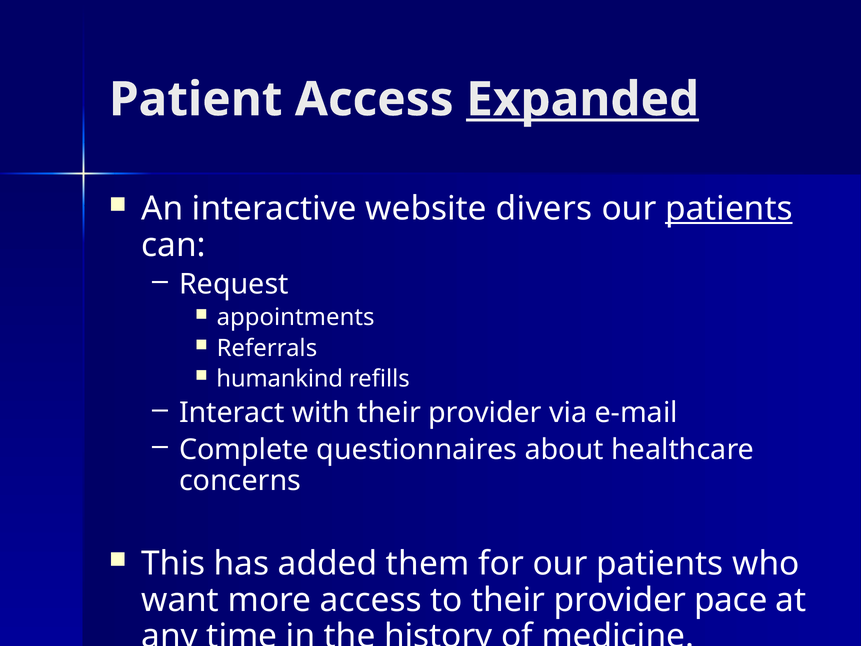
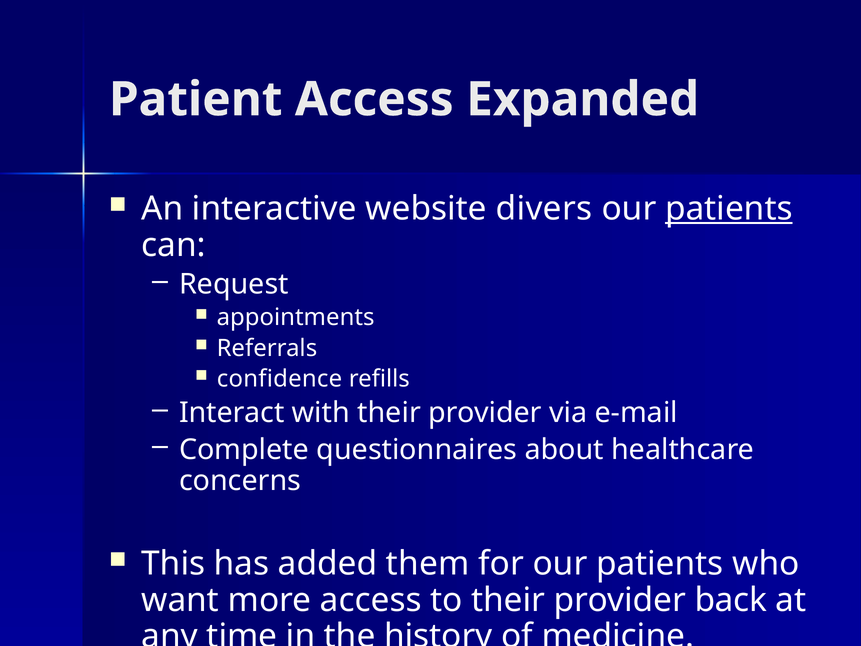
Expanded underline: present -> none
humankind: humankind -> confidence
pace: pace -> back
